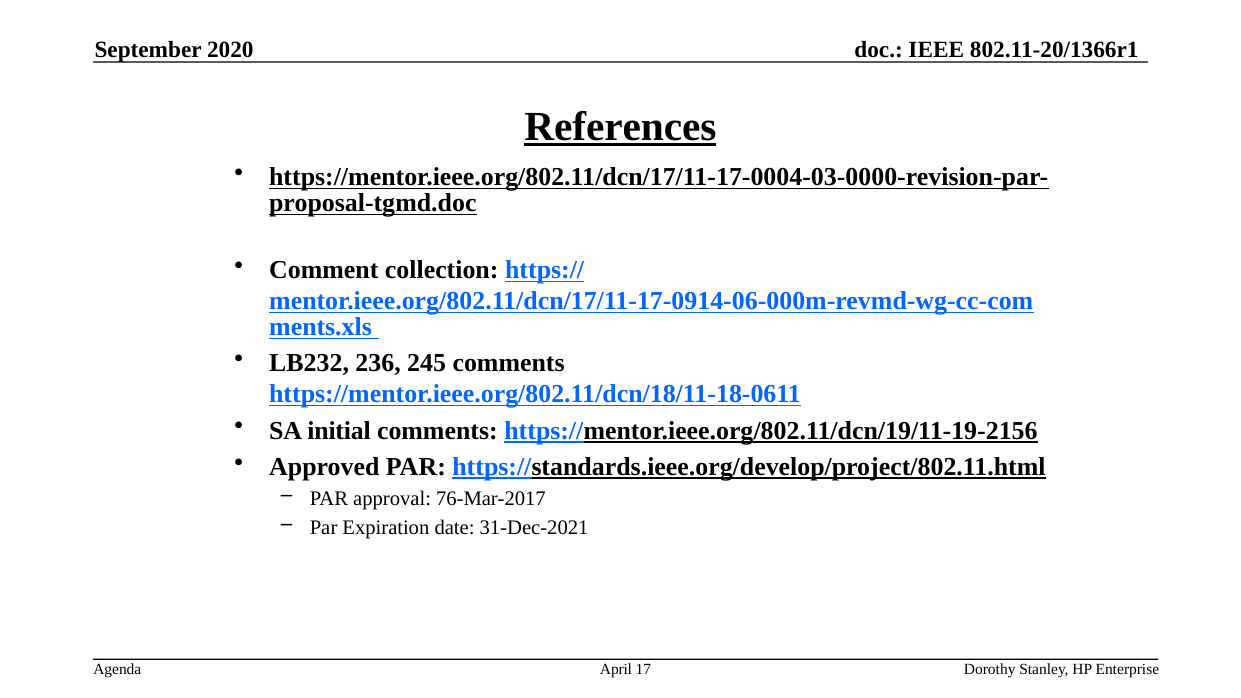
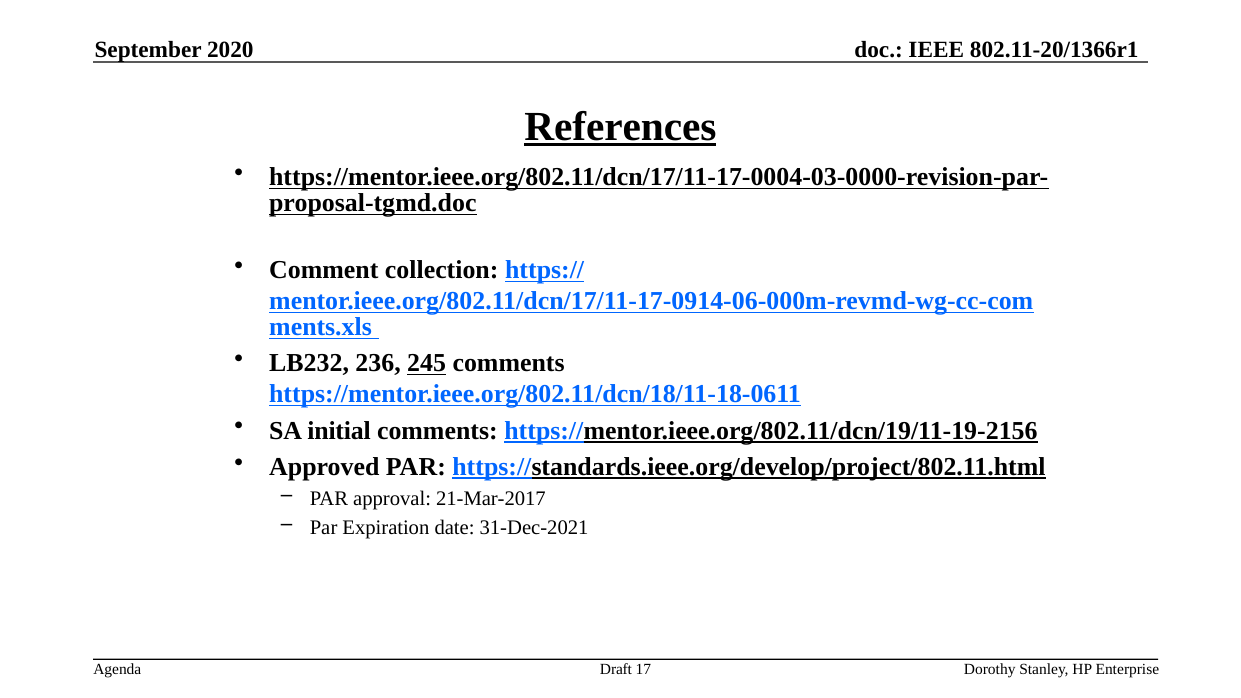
245 underline: none -> present
76-Mar-2017: 76-Mar-2017 -> 21-Mar-2017
April: April -> Draft
